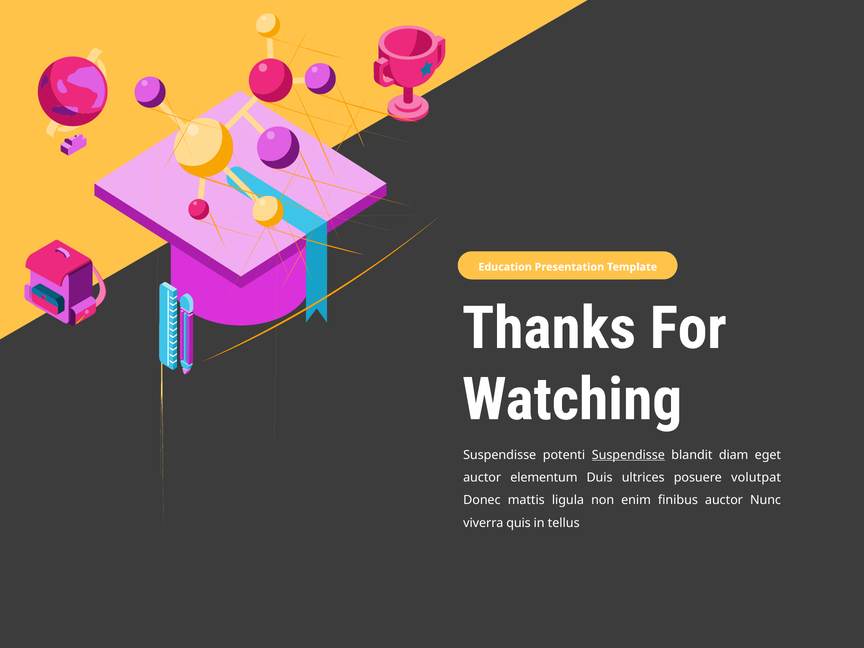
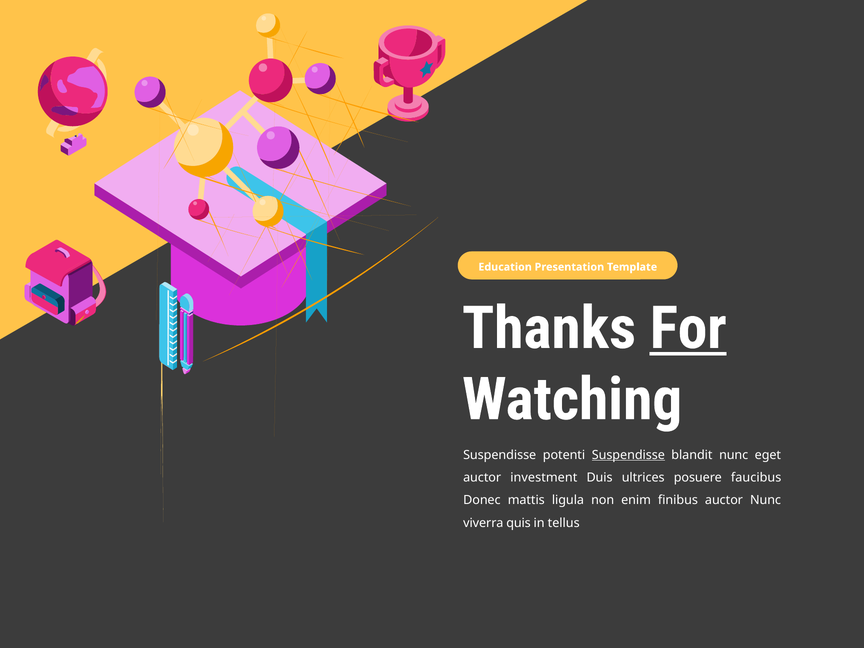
For underline: none -> present
blandit diam: diam -> nunc
elementum: elementum -> investment
volutpat: volutpat -> faucibus
